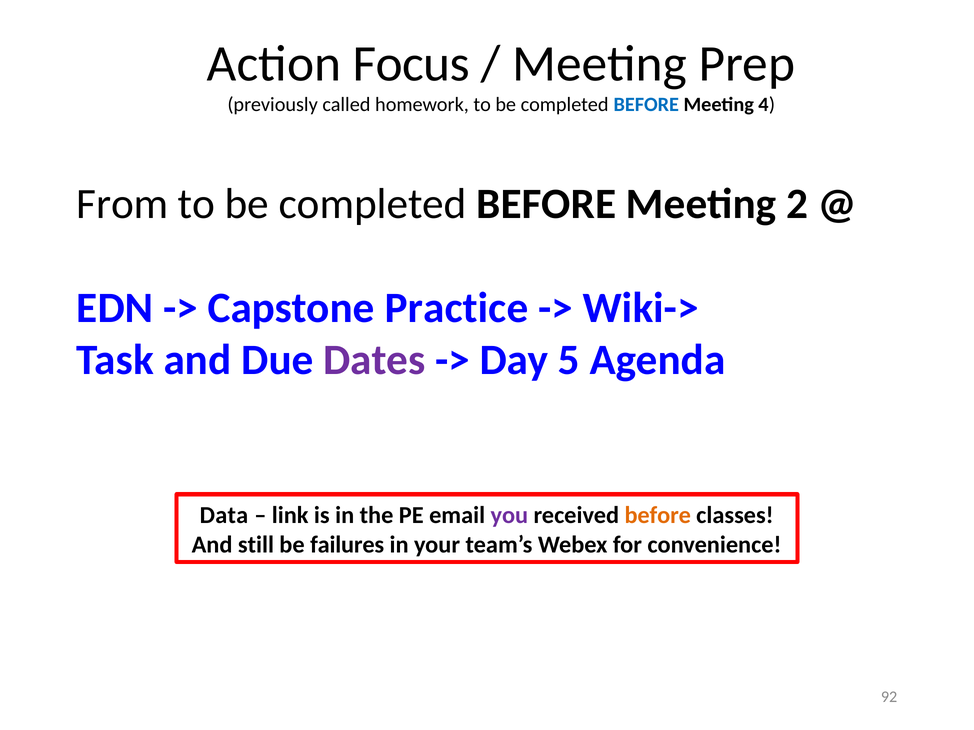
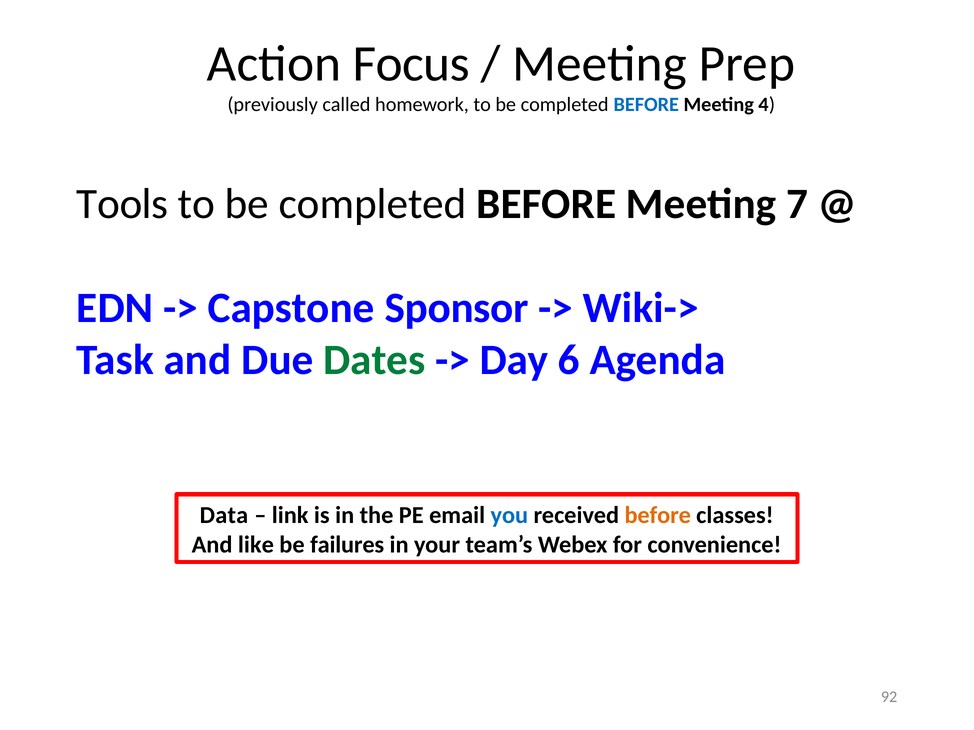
From: From -> Tools
2: 2 -> 7
Practice: Practice -> Sponsor
Dates colour: purple -> green
5: 5 -> 6
you colour: purple -> blue
still: still -> like
